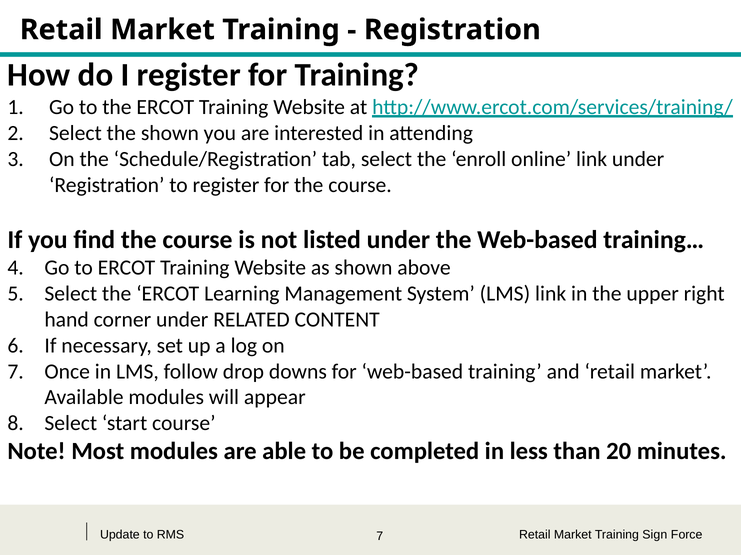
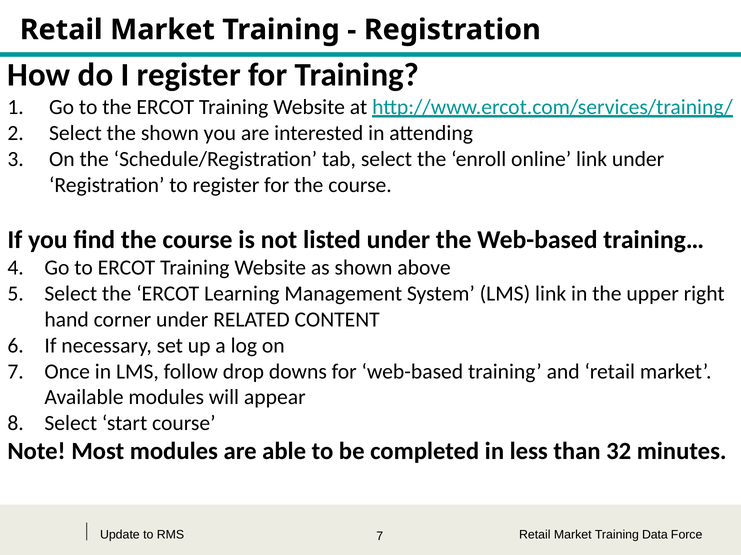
20: 20 -> 32
Sign: Sign -> Data
